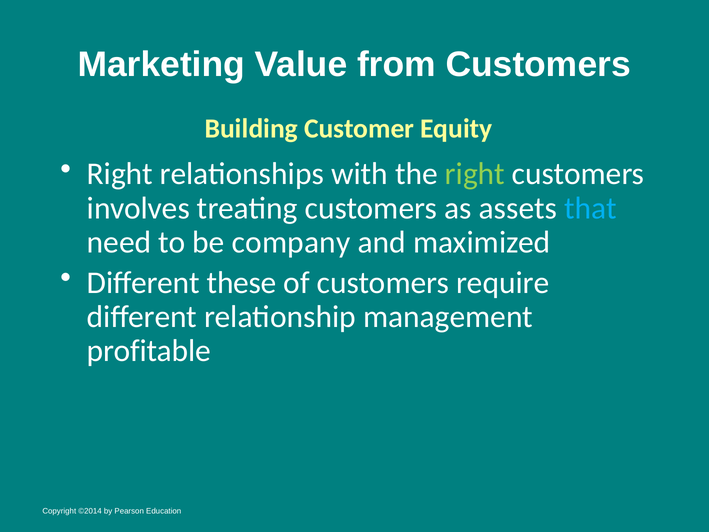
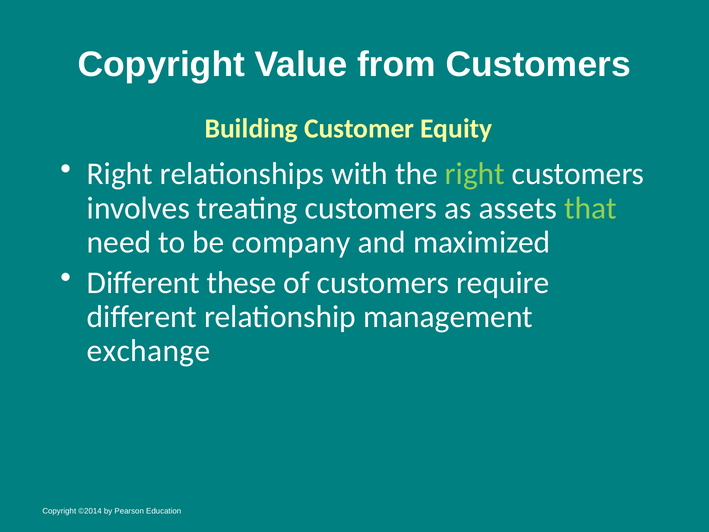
Marketing at (161, 65): Marketing -> Copyright
that colour: light blue -> light green
profitable: profitable -> exchange
